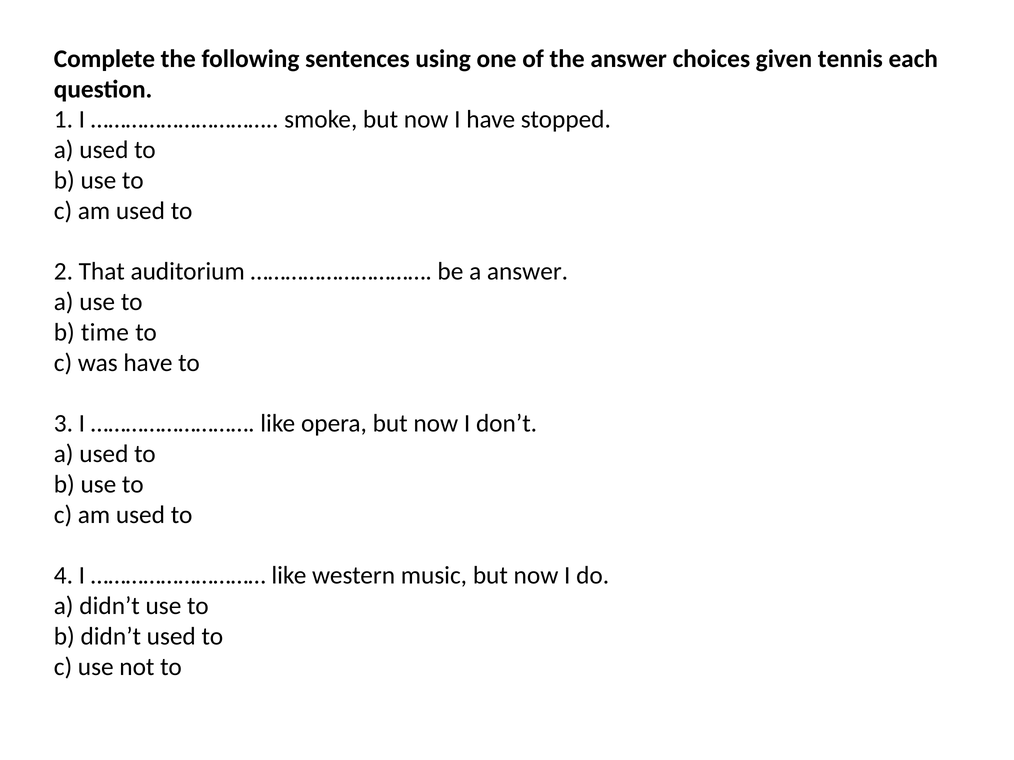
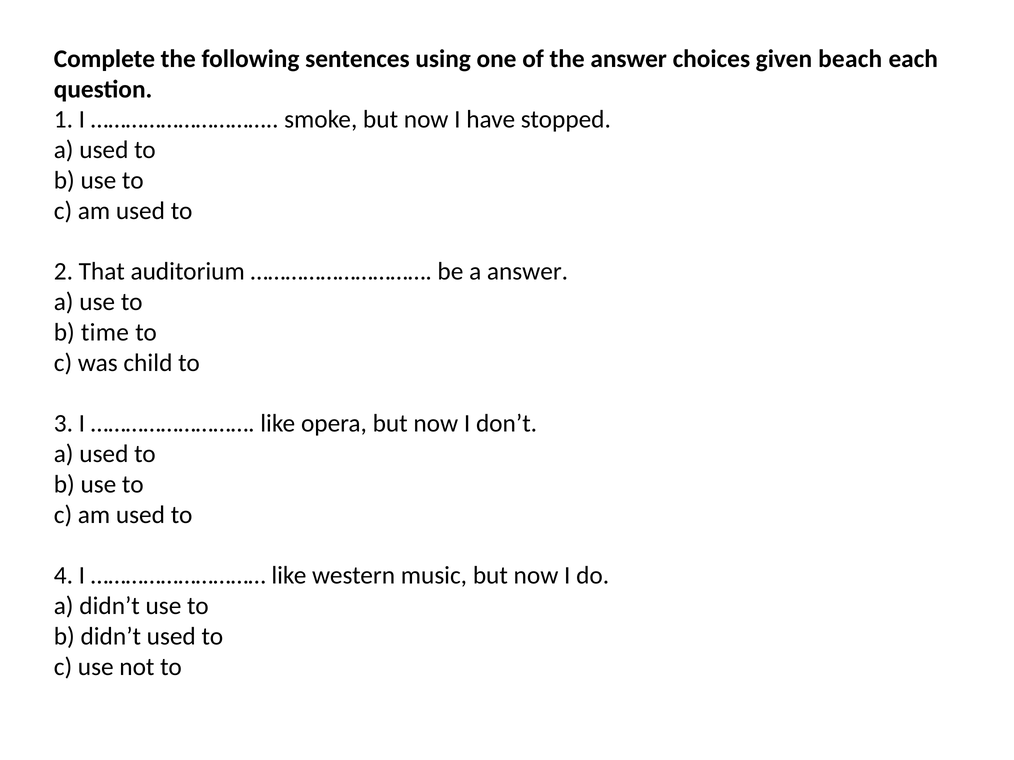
tennis: tennis -> beach
was have: have -> child
